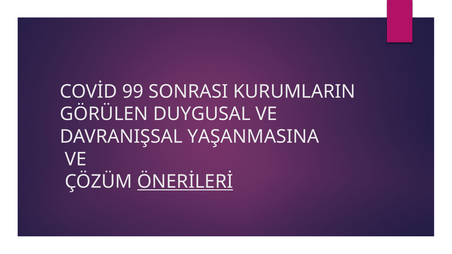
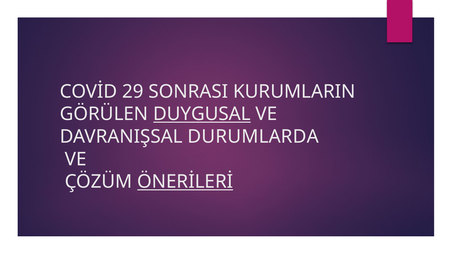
99: 99 -> 29
DUYGUSAL underline: none -> present
YAŞANMASINA: YAŞANMASINA -> DURUMLARDA
